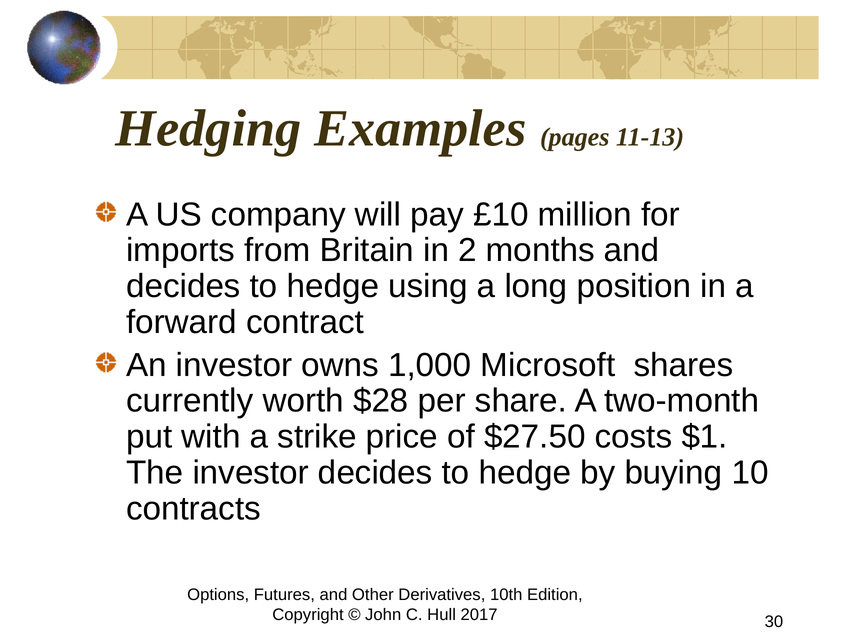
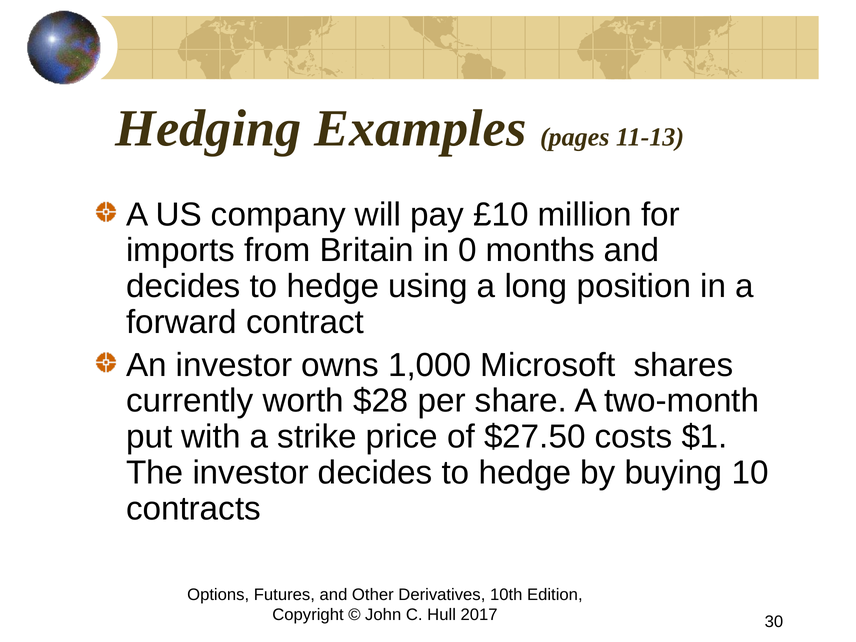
2: 2 -> 0
